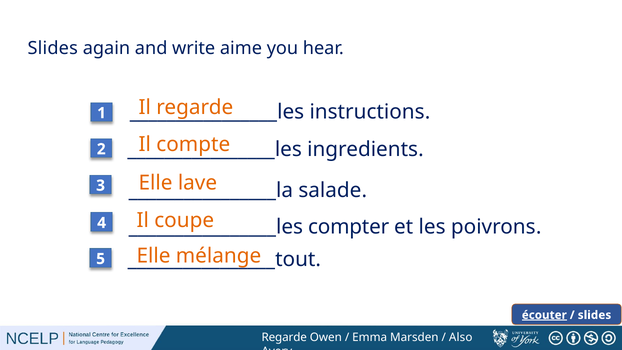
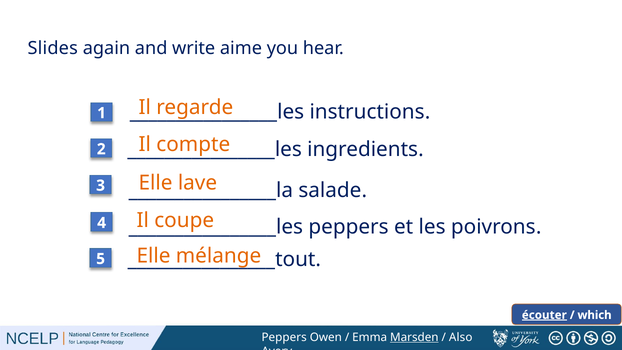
compter at (349, 227): compter -> peppers
slides at (594, 315): slides -> which
Regarde at (284, 337): Regarde -> Peppers
Marsden underline: none -> present
